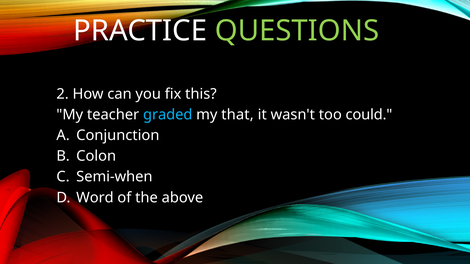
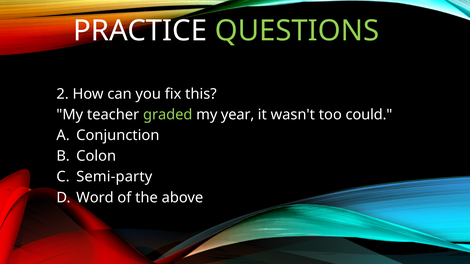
graded colour: light blue -> light green
that: that -> year
Semi-when: Semi-when -> Semi-party
